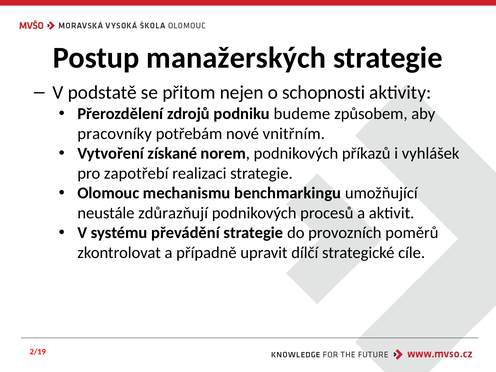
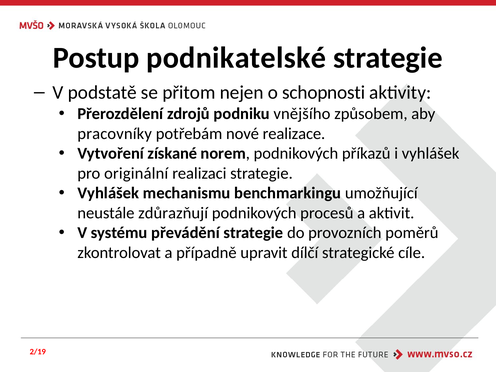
manažerských: manažerských -> podnikatelské
budeme: budeme -> vnějšího
vnitřním: vnitřním -> realizace
zapotřebí: zapotřebí -> originální
Olomouc at (108, 193): Olomouc -> Vyhlášek
